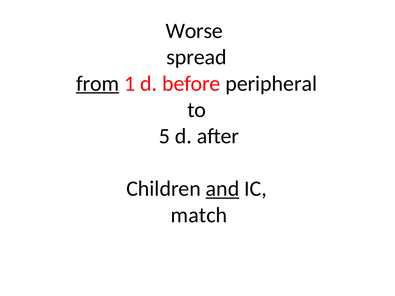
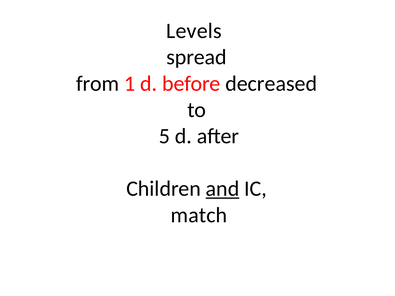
Worse: Worse -> Levels
from underline: present -> none
peripheral: peripheral -> decreased
